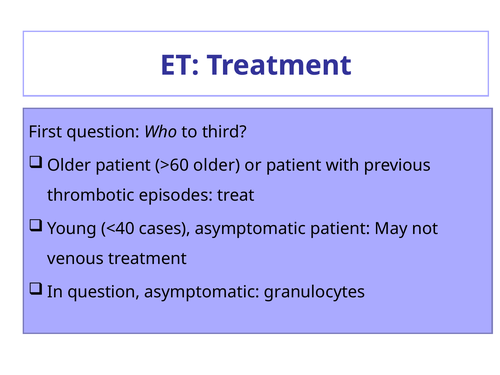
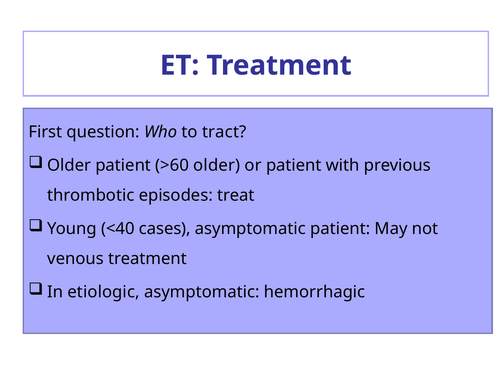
third: third -> tract
In question: question -> etiologic
granulocytes: granulocytes -> hemorrhagic
